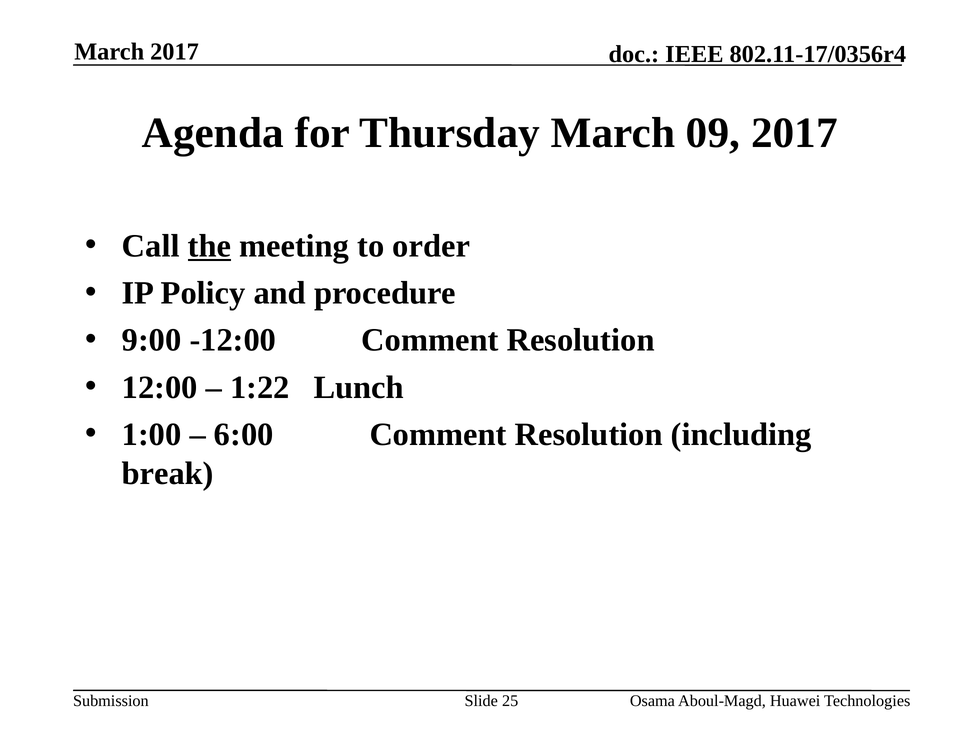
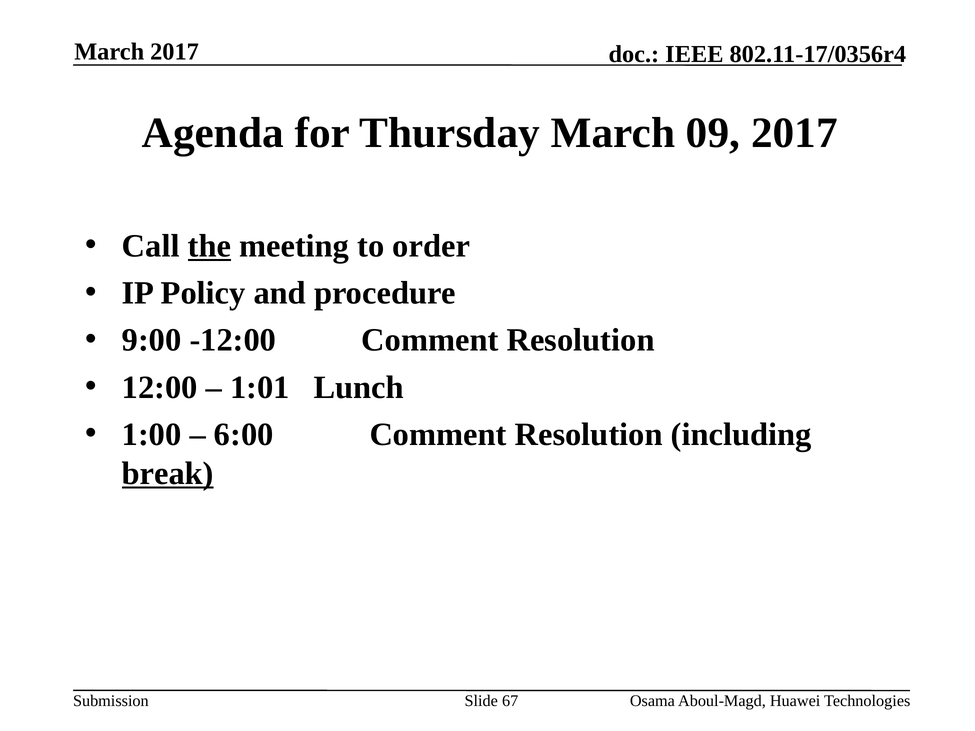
1:22: 1:22 -> 1:01
break underline: none -> present
25: 25 -> 67
